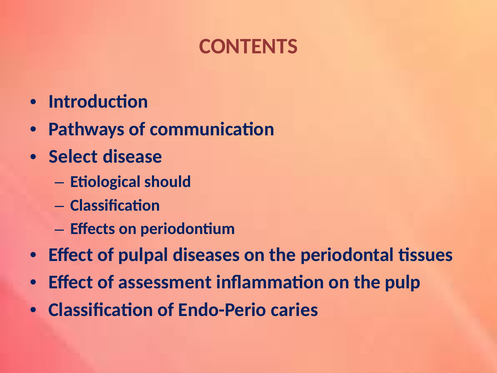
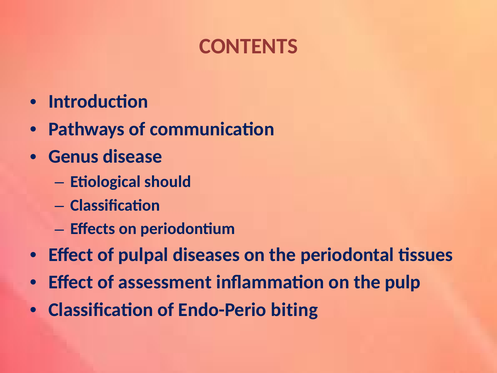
Select: Select -> Genus
caries: caries -> biting
